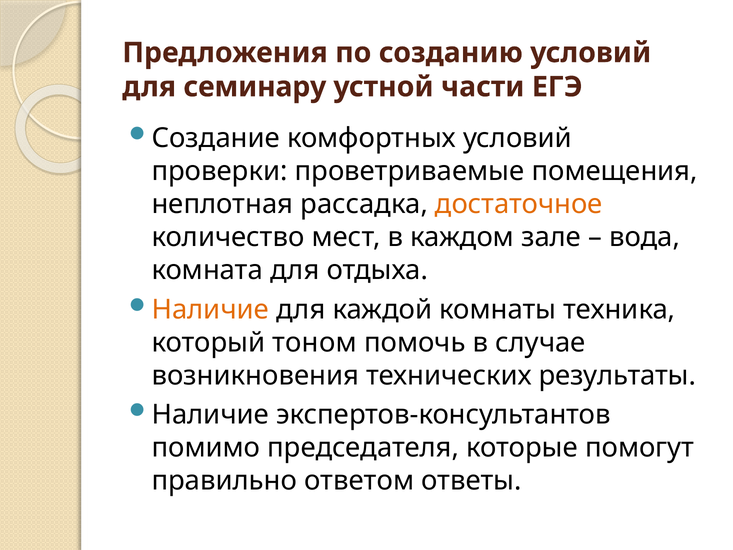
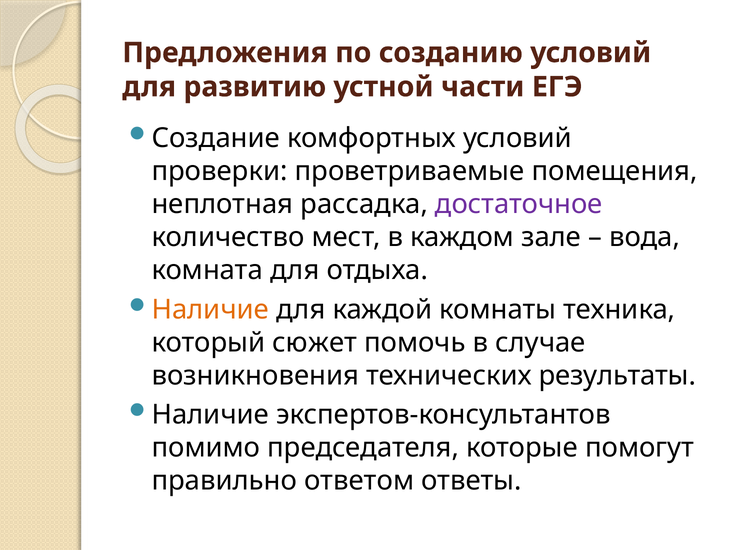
семинару: семинару -> развитию
достаточное colour: orange -> purple
тоном: тоном -> сюжет
